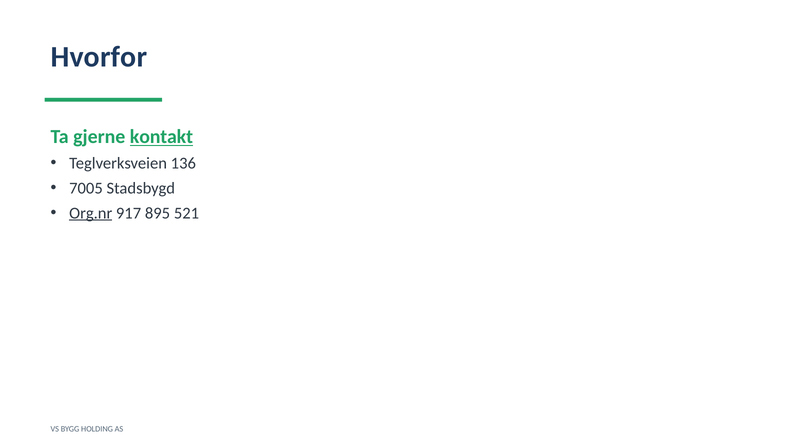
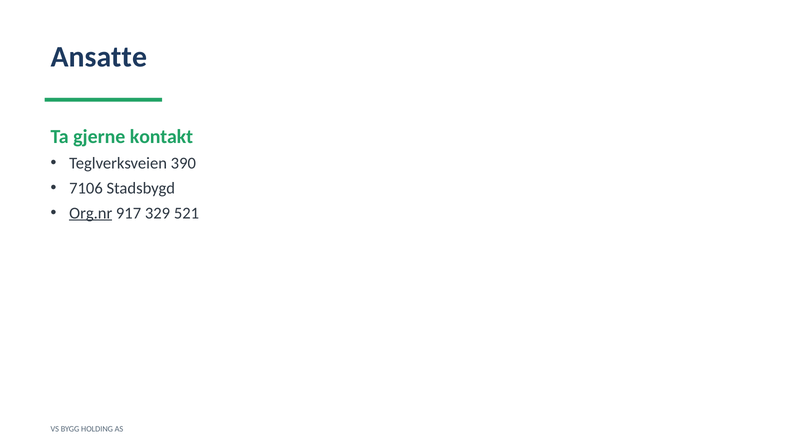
Hvorfor: Hvorfor -> Ansatte
kontakt underline: present -> none
136: 136 -> 390
7005: 7005 -> 7106
895: 895 -> 329
